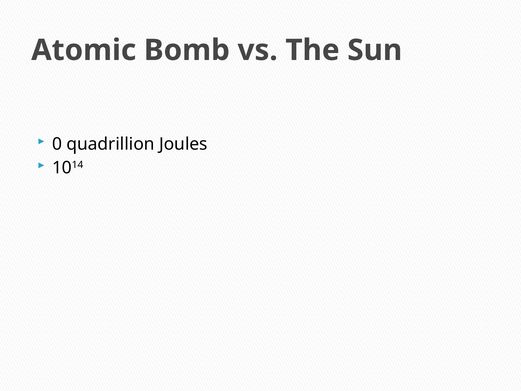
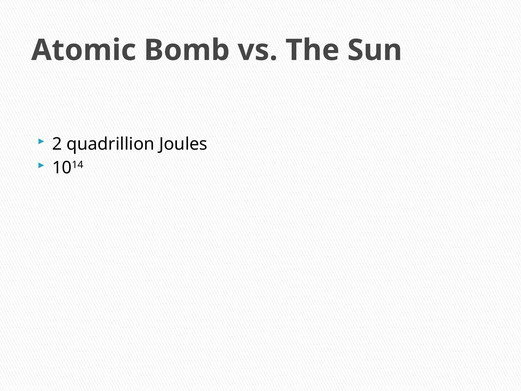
0: 0 -> 2
